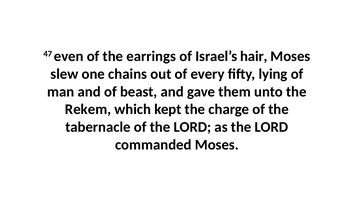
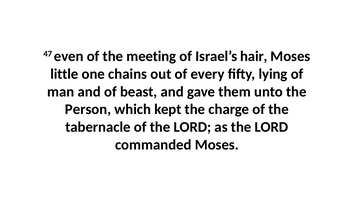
earrings: earrings -> meeting
slew: slew -> little
Rekem: Rekem -> Person
